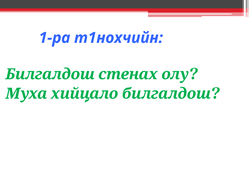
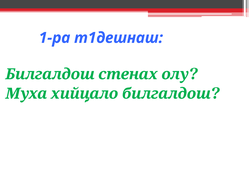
т1нохчийн: т1нохчийн -> т1дешнаш
